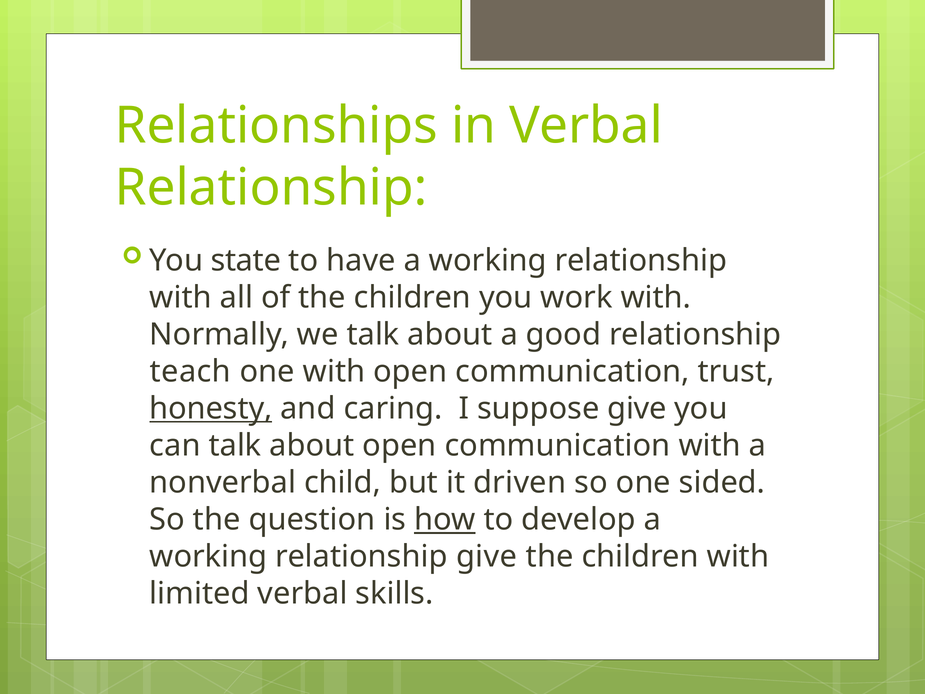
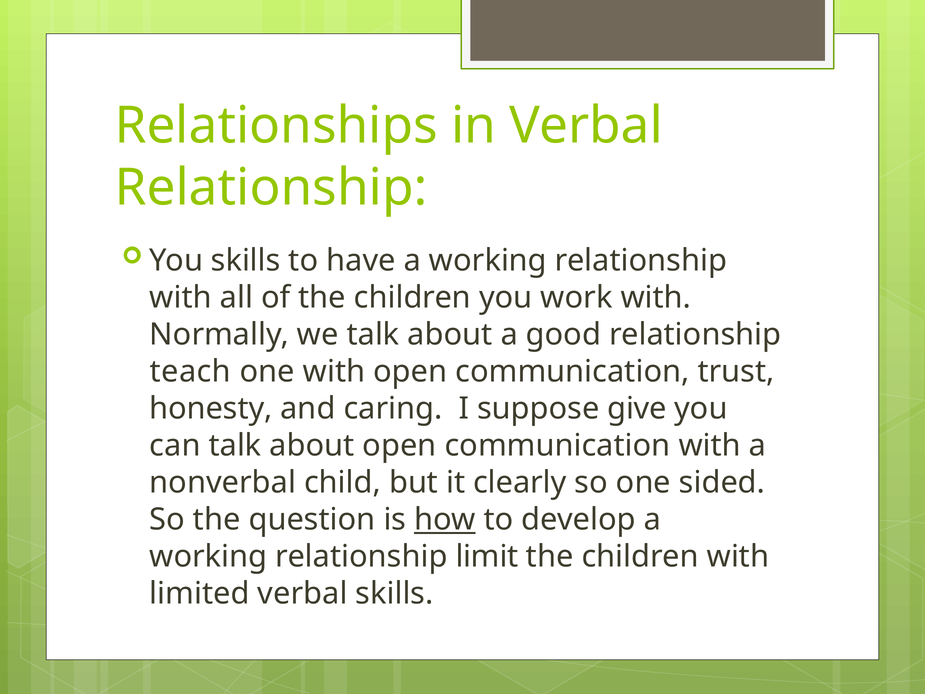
You state: state -> skills
honesty underline: present -> none
driven: driven -> clearly
relationship give: give -> limit
